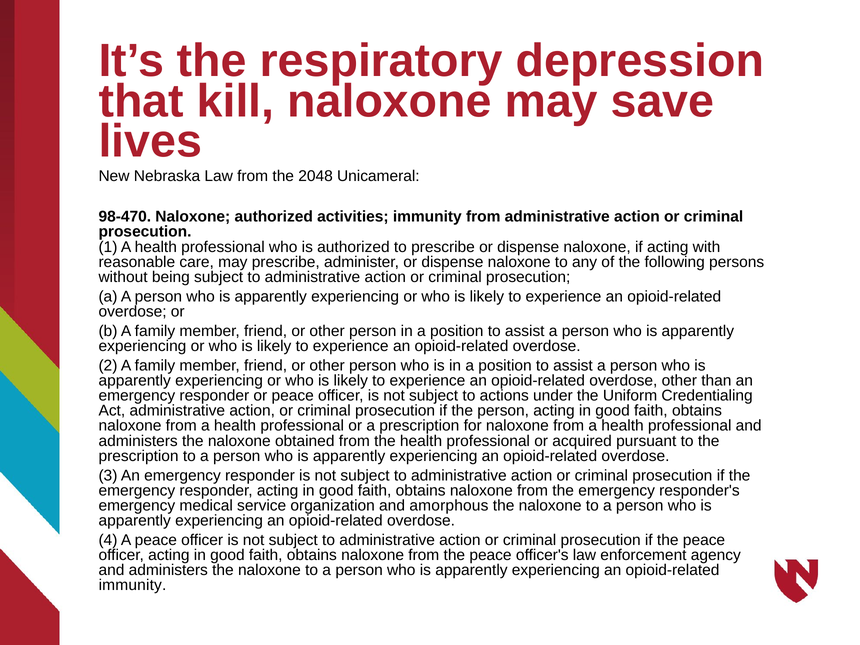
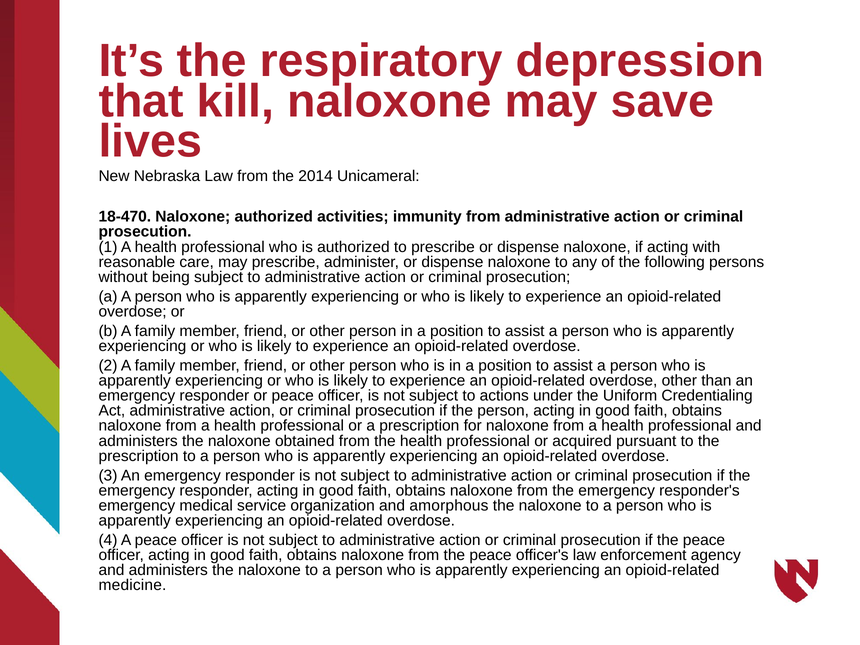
2048: 2048 -> 2014
98-470: 98-470 -> 18-470
immunity at (132, 585): immunity -> medicine
